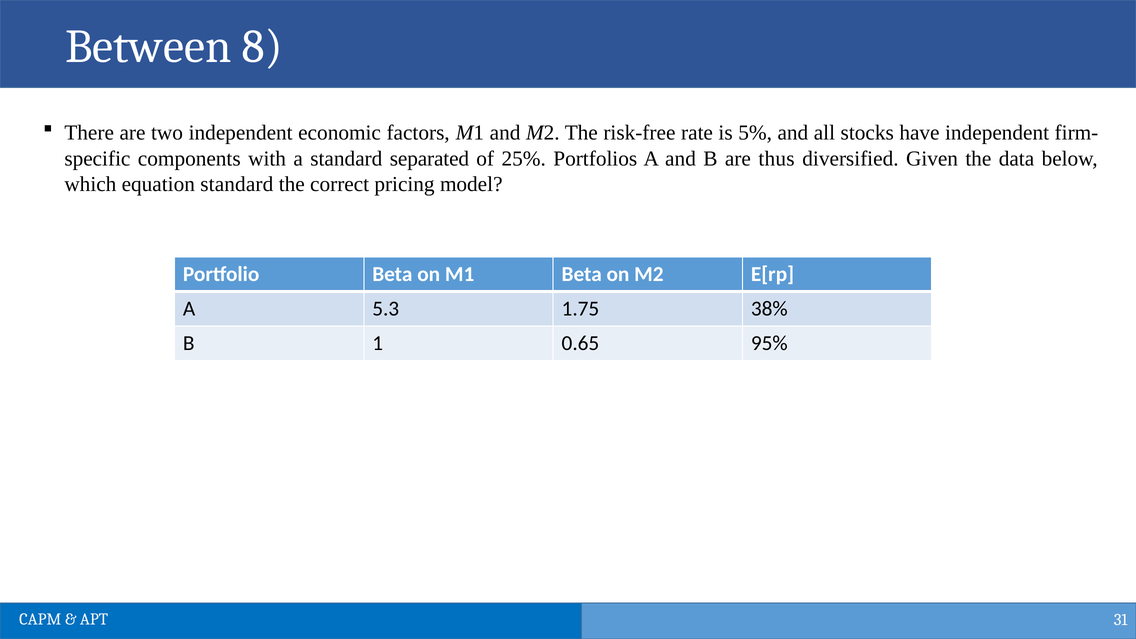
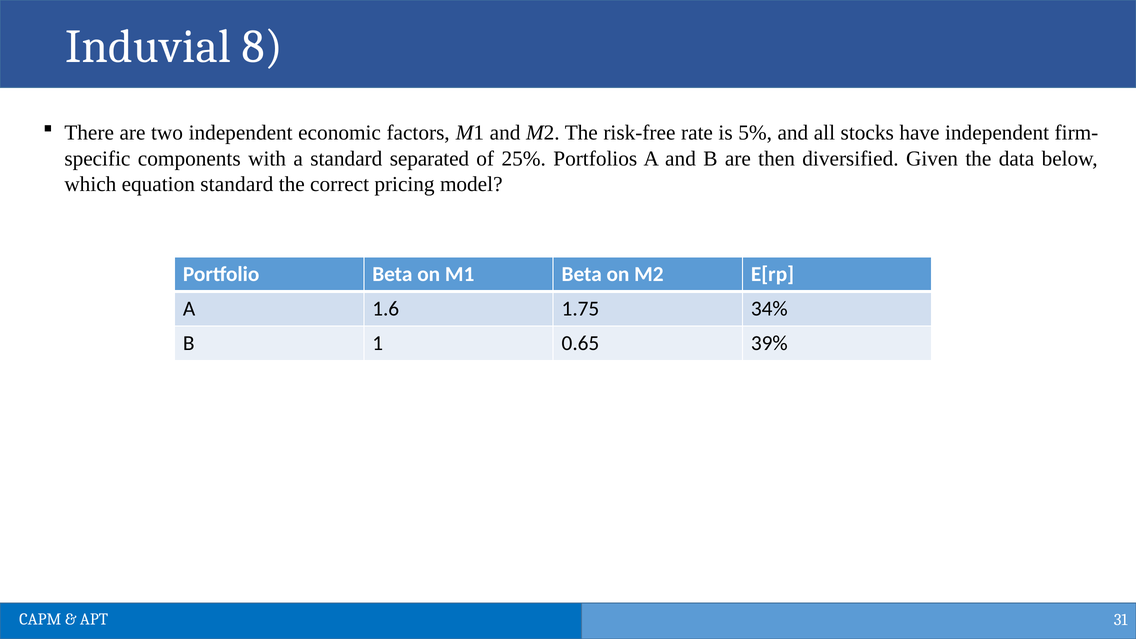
Between: Between -> Induvial
thus: thus -> then
5.3: 5.3 -> 1.6
38%: 38% -> 34%
95%: 95% -> 39%
